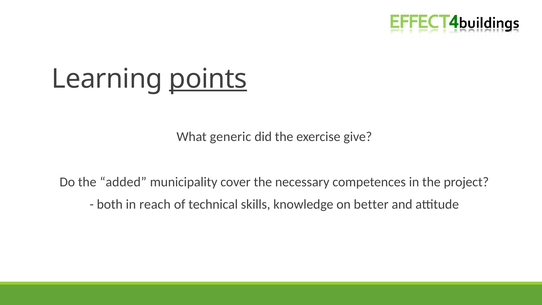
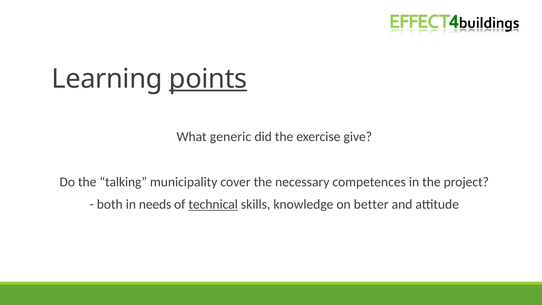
added: added -> talking
reach: reach -> needs
technical underline: none -> present
